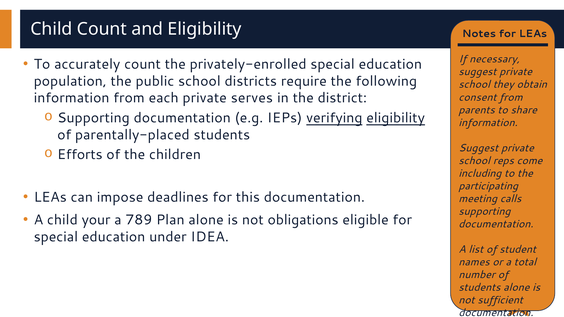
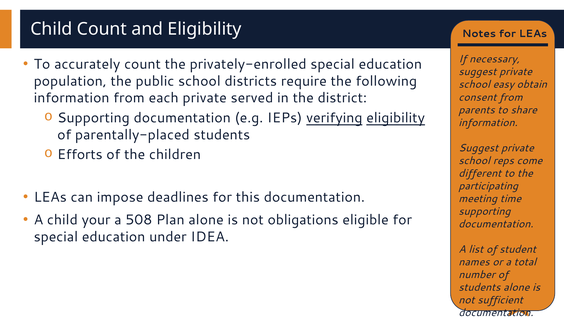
they: they -> easy
serves: serves -> served
including: including -> different
calls: calls -> time
789: 789 -> 508
